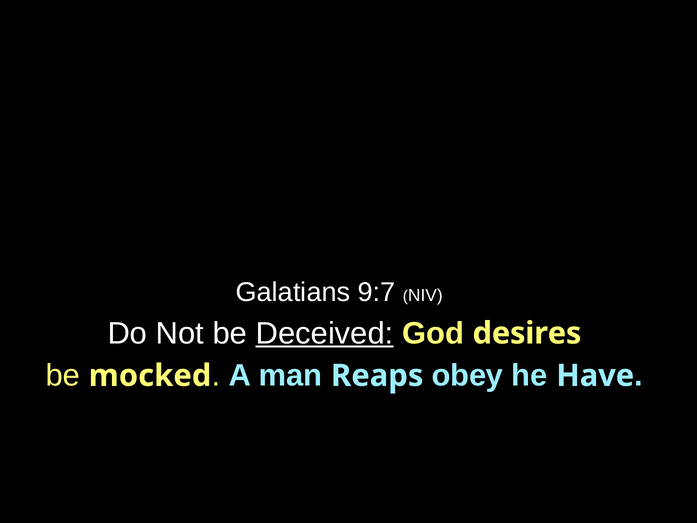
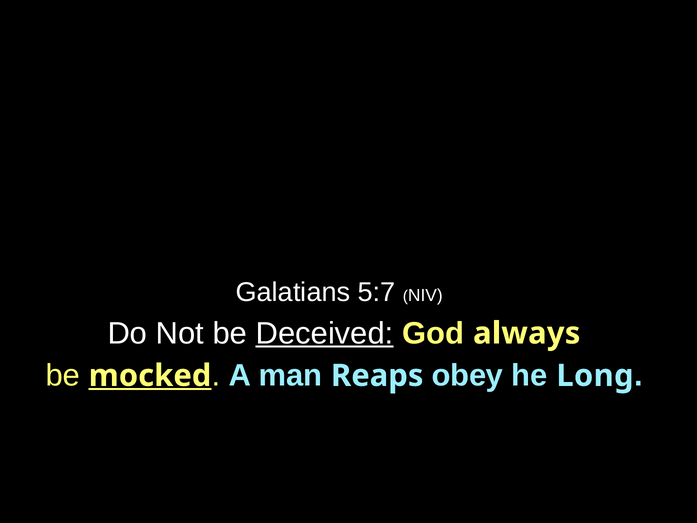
9:7: 9:7 -> 5:7
desires: desires -> always
mocked underline: none -> present
Have: Have -> Long
